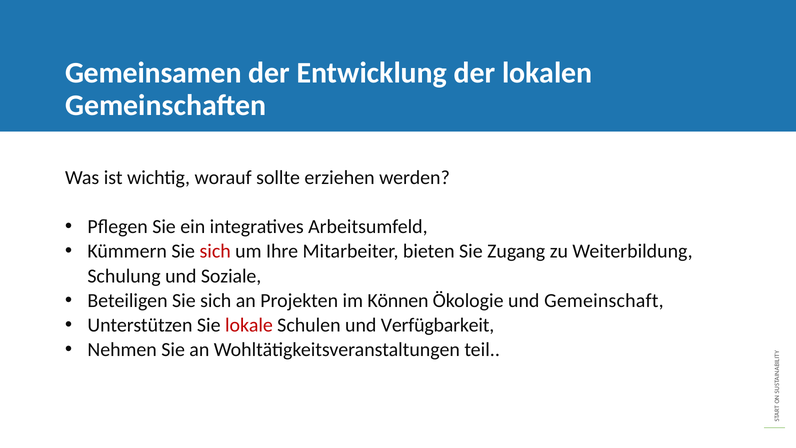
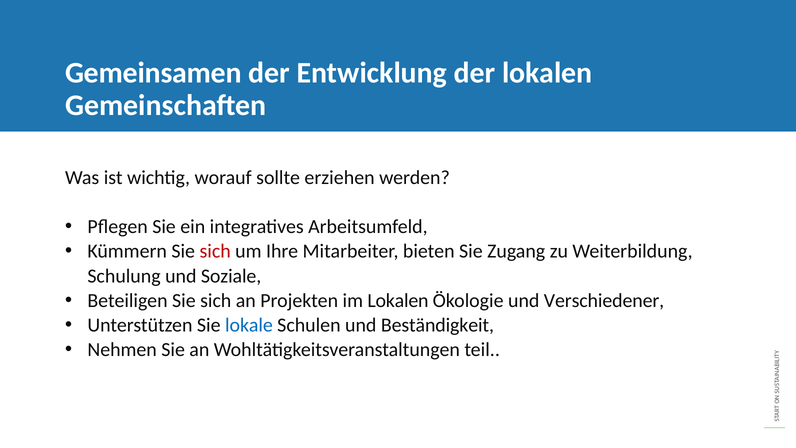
im Können: Können -> Lokalen
Gemeinschaft: Gemeinschaft -> Verschiedener
lokale colour: red -> blue
Verfügbarkeit: Verfügbarkeit -> Beständigkeit
